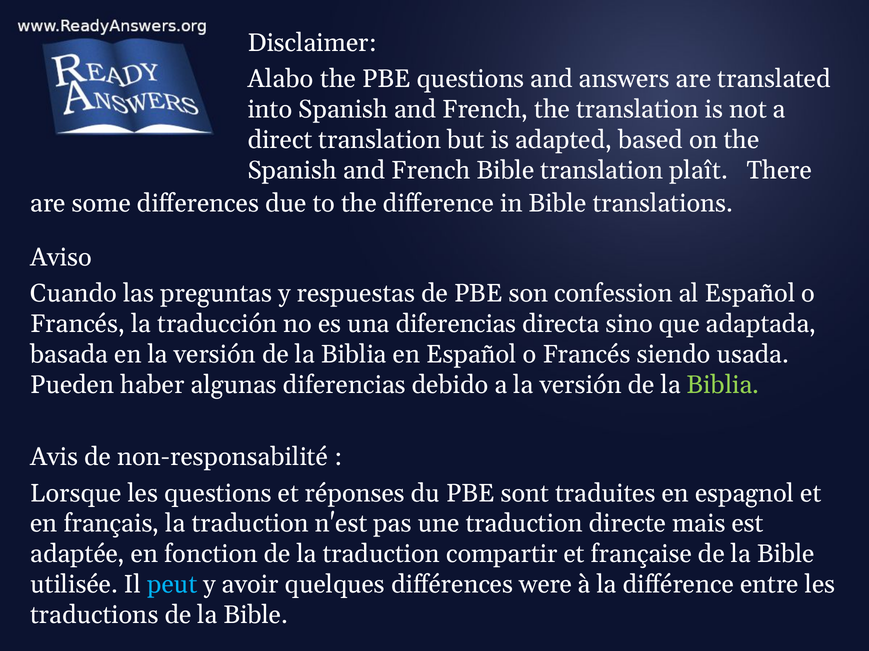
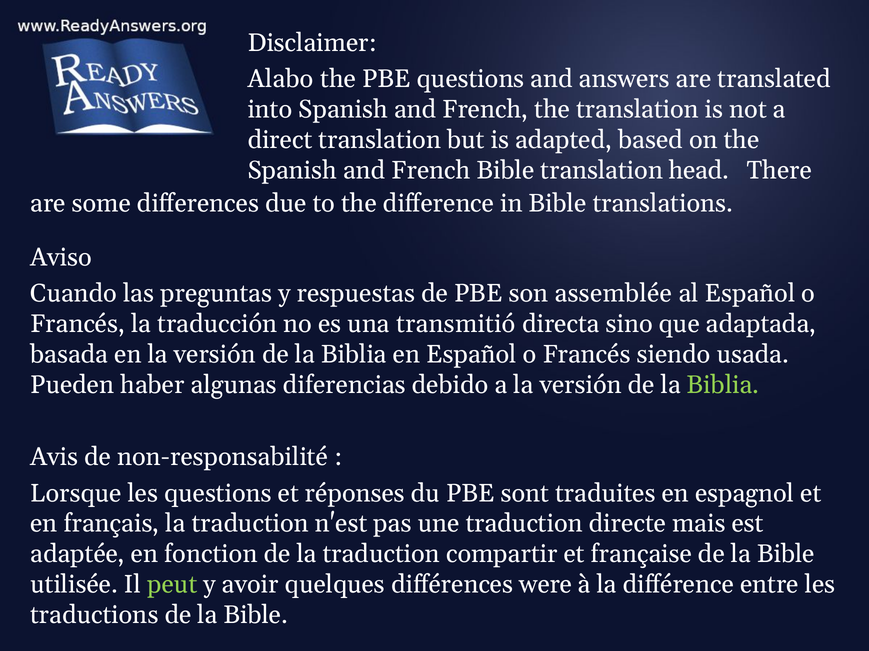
plaît: plaît -> head
confession: confession -> assemblée
una diferencias: diferencias -> transmitió
peut colour: light blue -> light green
